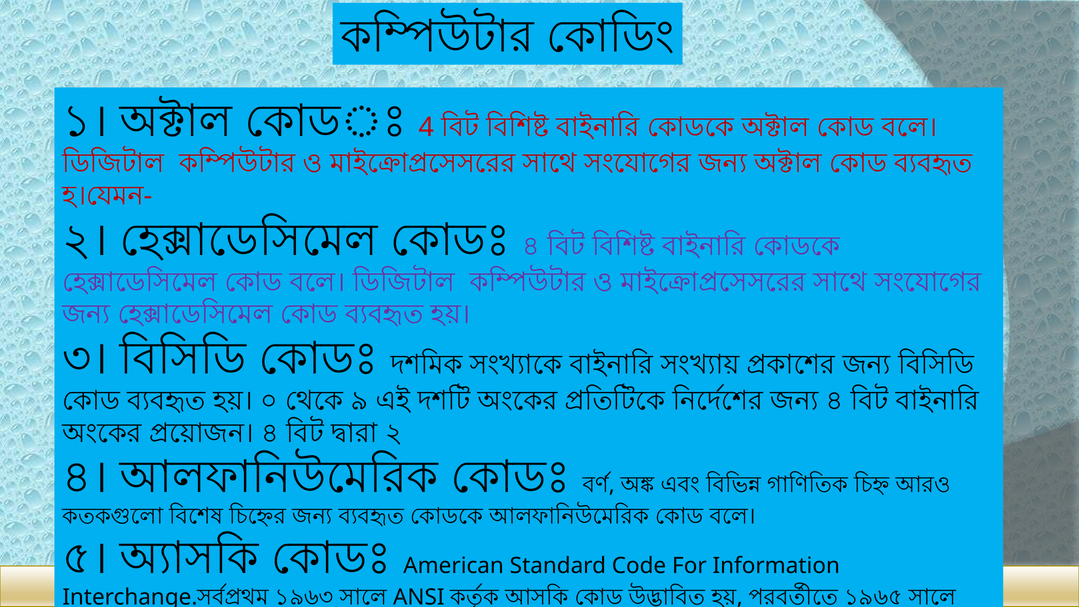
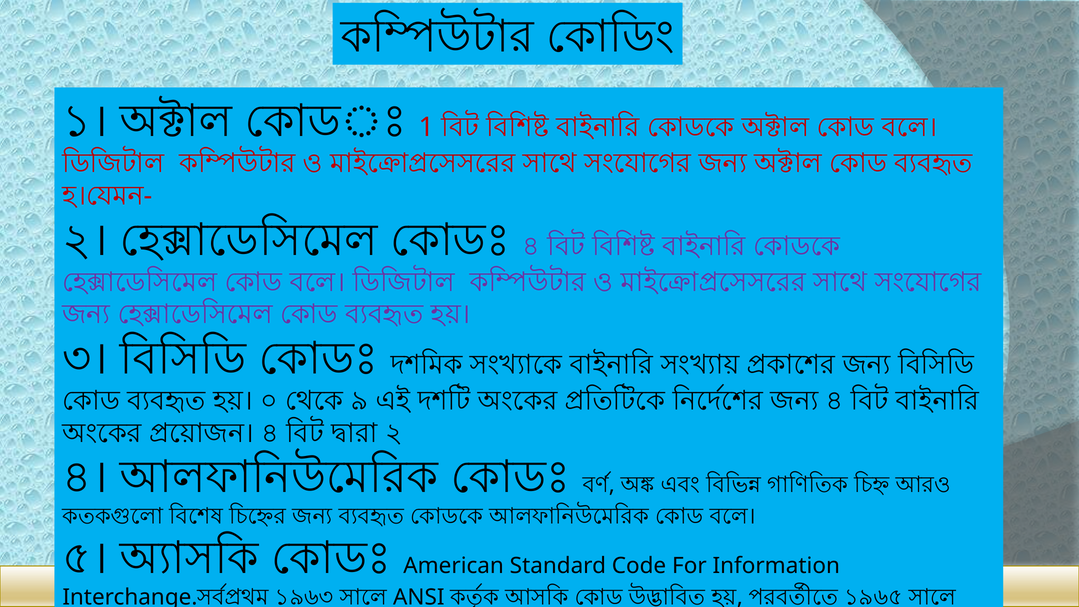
4: 4 -> 1
